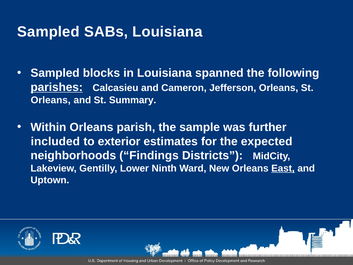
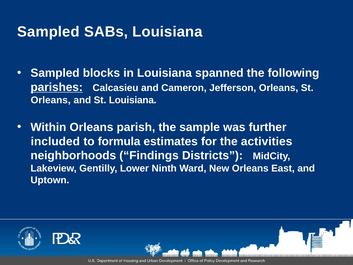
St Summary: Summary -> Louisiana
exterior: exterior -> formula
expected: expected -> activities
East underline: present -> none
